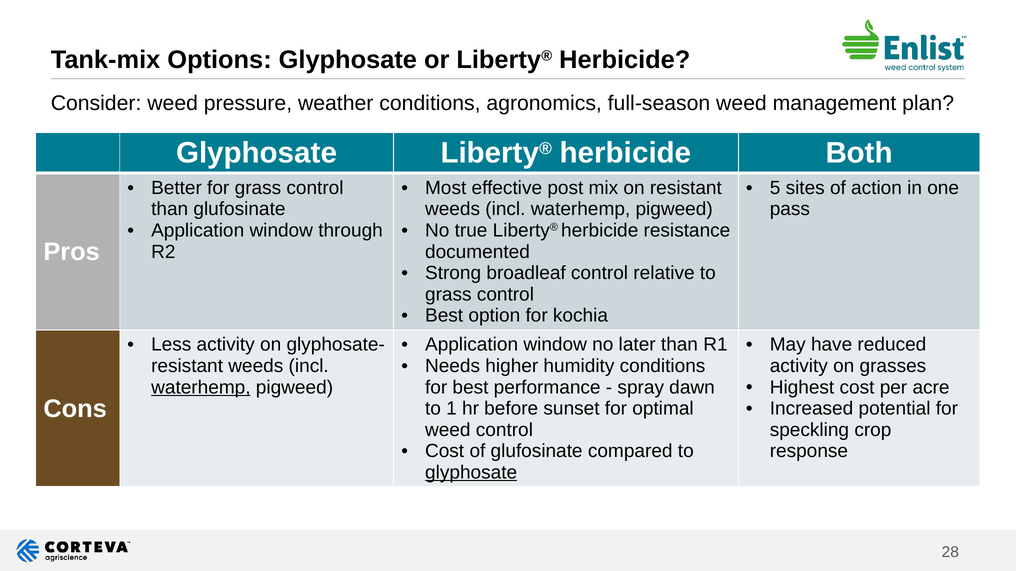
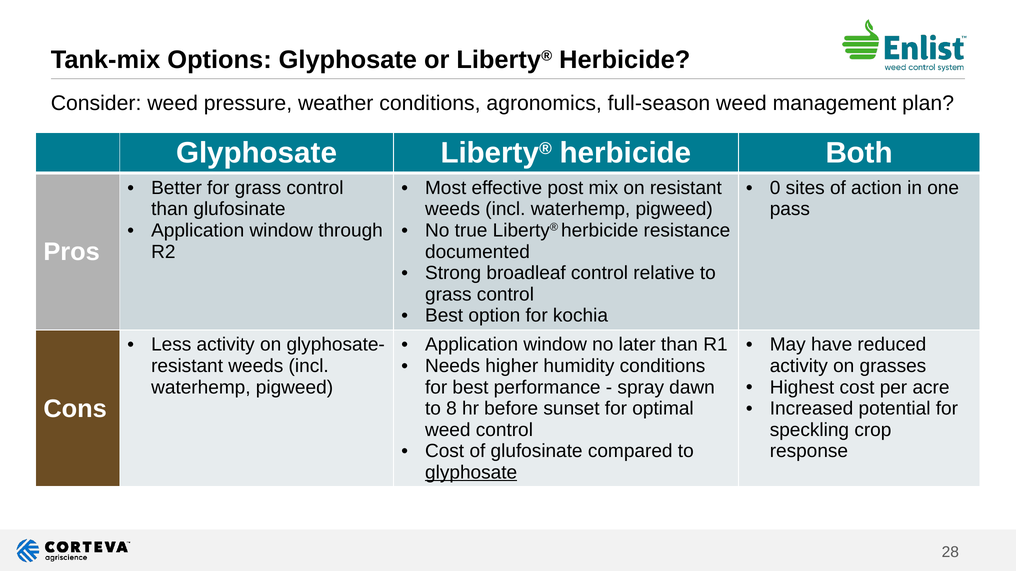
5: 5 -> 0
waterhemp at (201, 388) underline: present -> none
1: 1 -> 8
